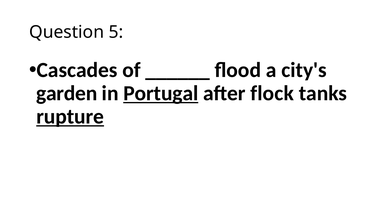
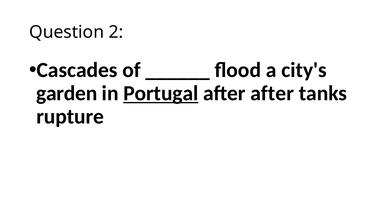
5: 5 -> 2
after flock: flock -> after
rupture underline: present -> none
